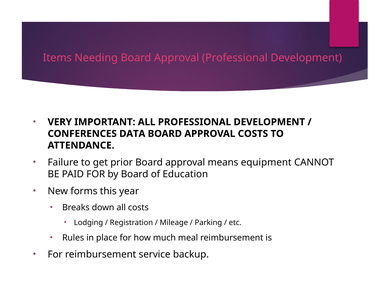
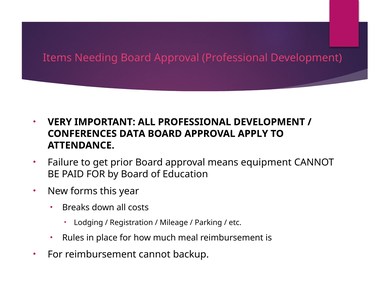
APPROVAL COSTS: COSTS -> APPLY
reimbursement service: service -> cannot
